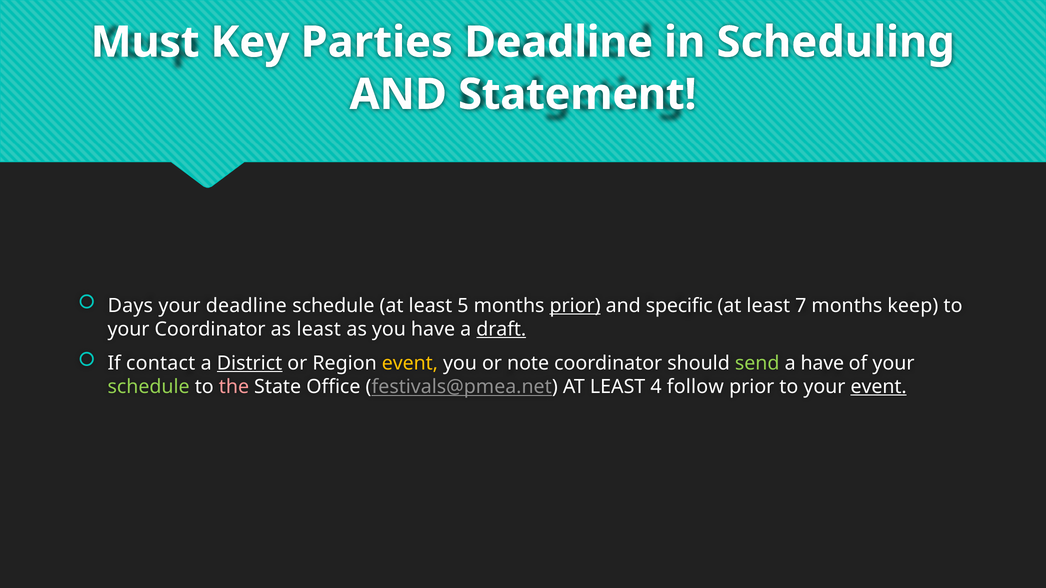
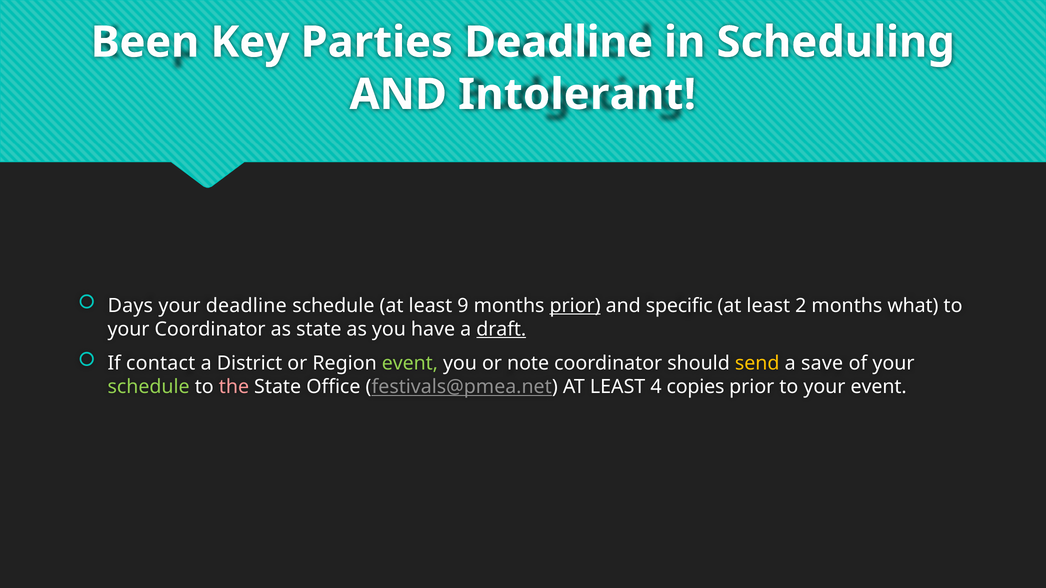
Must: Must -> Been
Statement: Statement -> Intolerant
5: 5 -> 9
7: 7 -> 2
keep: keep -> what
as least: least -> state
District underline: present -> none
event at (410, 363) colour: yellow -> light green
send colour: light green -> yellow
a have: have -> save
follow: follow -> copies
event at (879, 387) underline: present -> none
